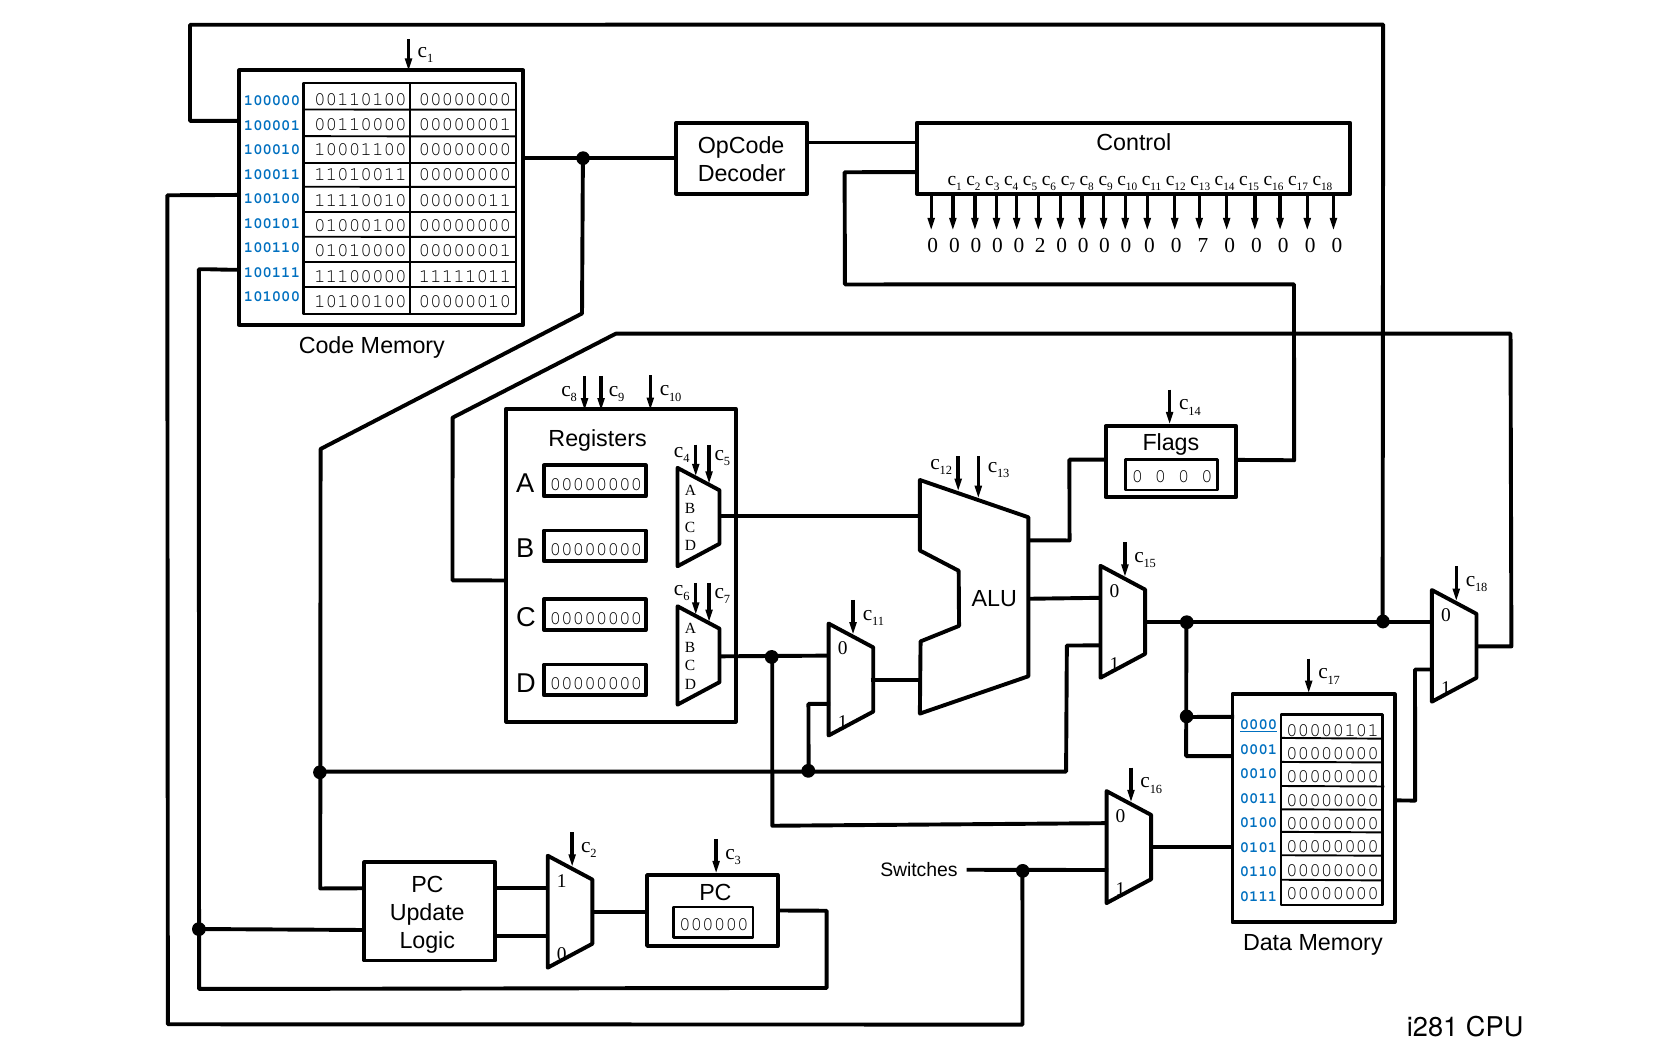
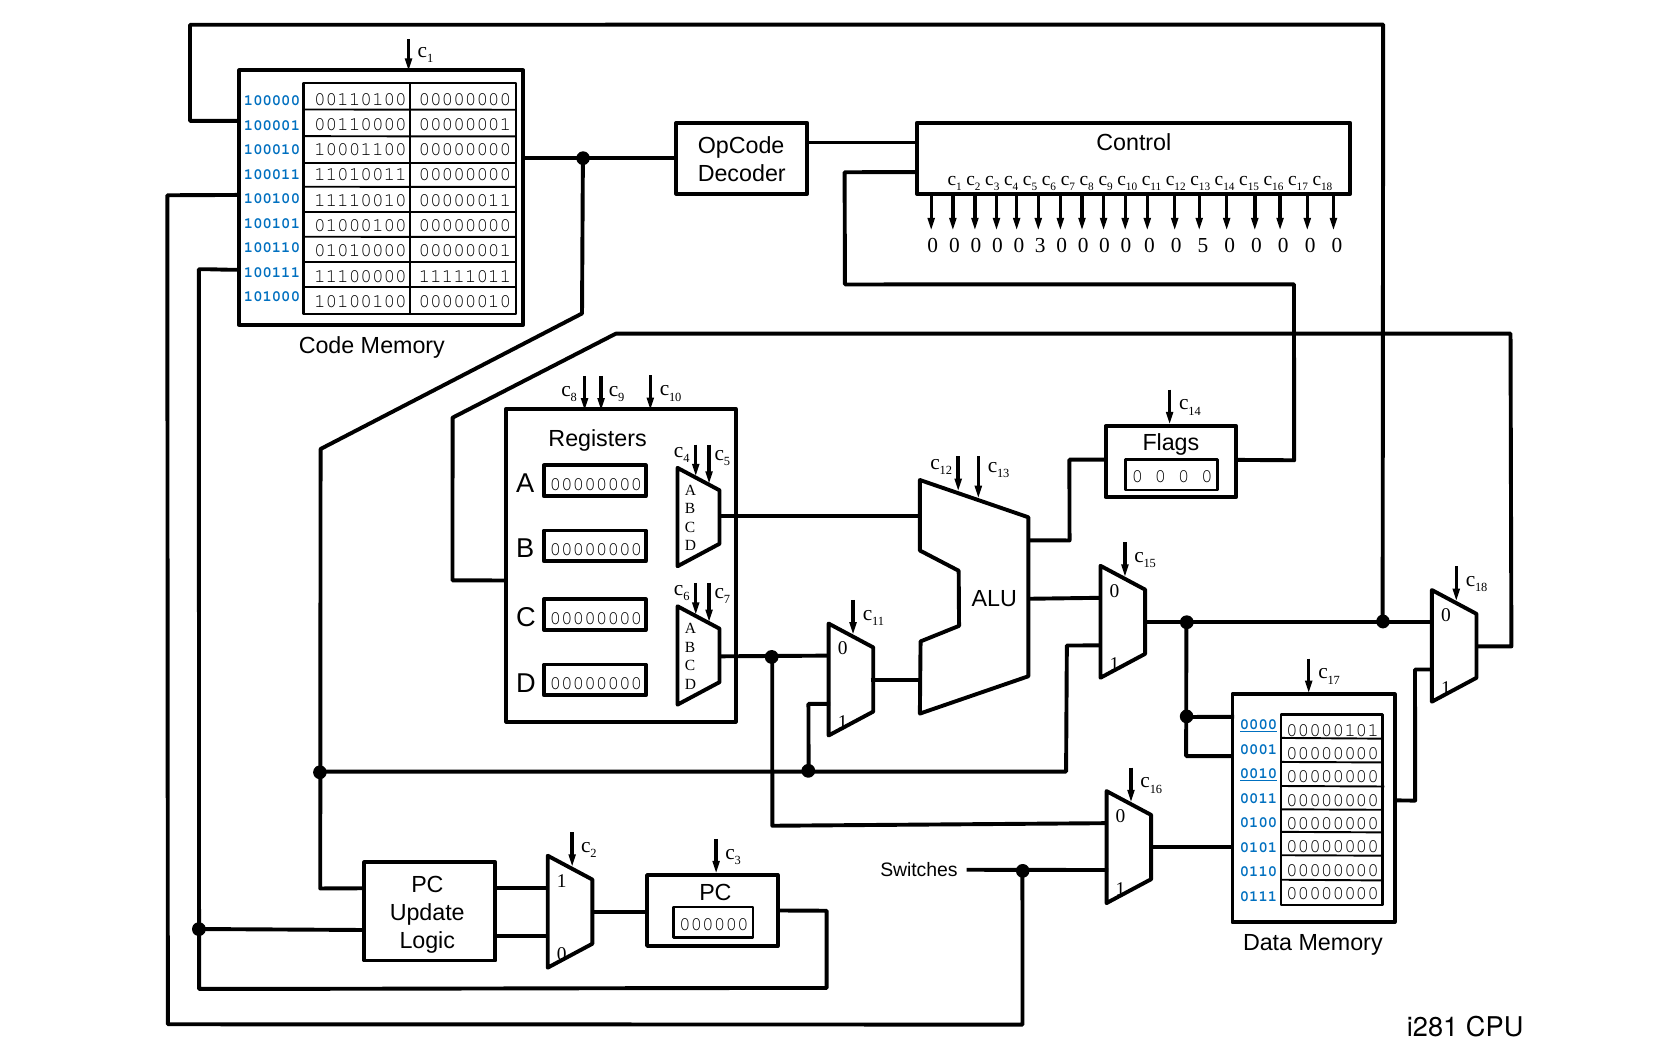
0 2: 2 -> 3
0 7: 7 -> 5
0010 underline: none -> present
